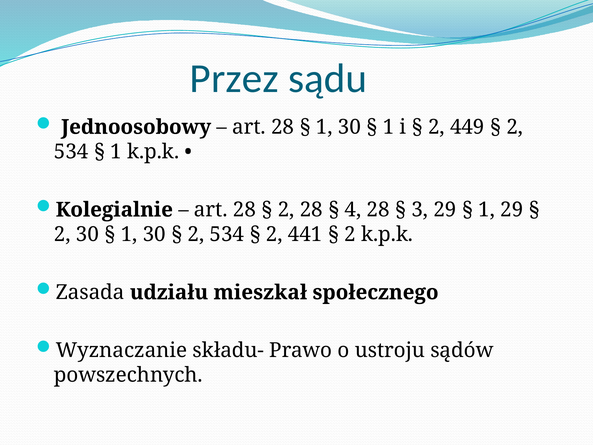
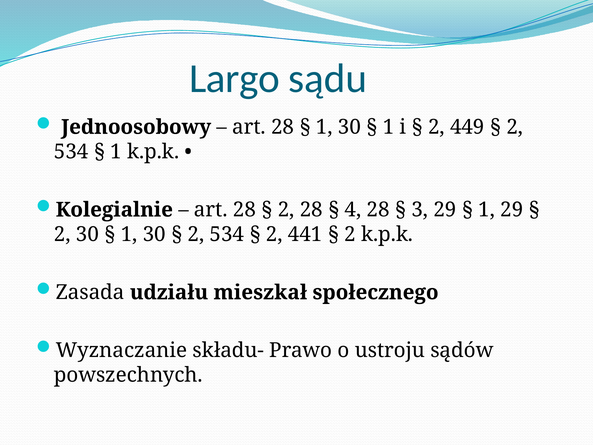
Przez: Przez -> Largo
